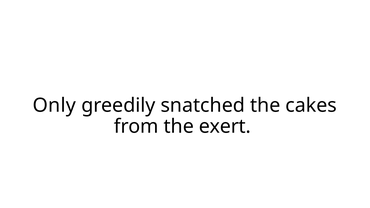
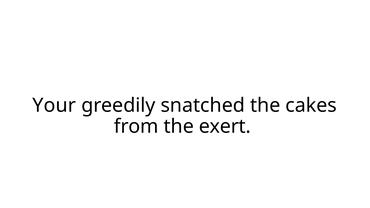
Only: Only -> Your
